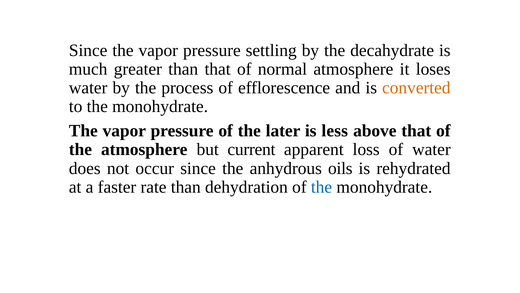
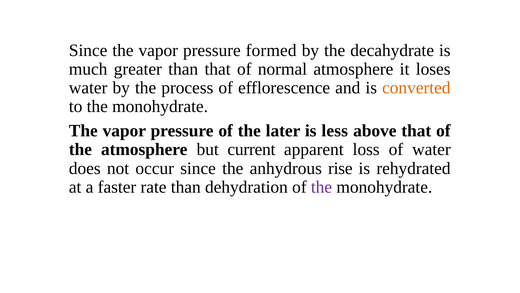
settling: settling -> formed
oils: oils -> rise
the at (322, 187) colour: blue -> purple
